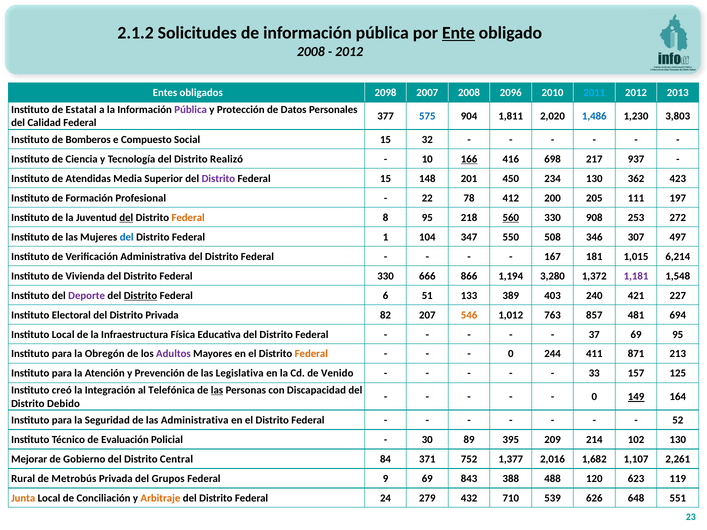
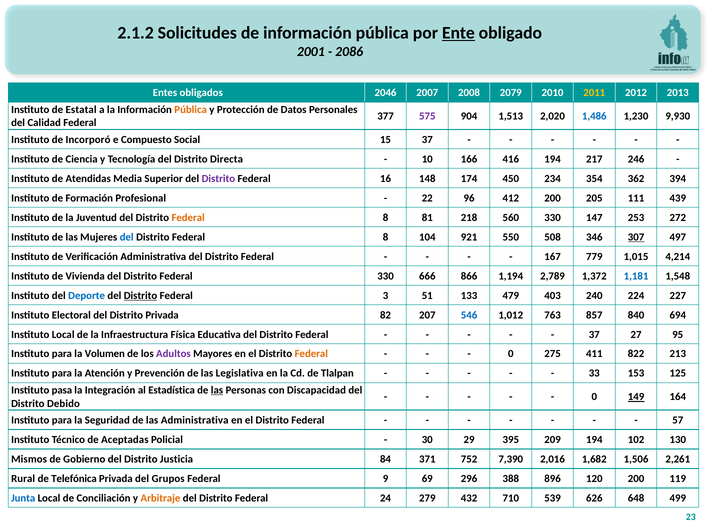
2008 at (311, 52): 2008 -> 2001
2012 at (349, 52): 2012 -> 2086
2098: 2098 -> 2046
2096: 2096 -> 2079
2011 colour: light blue -> yellow
Pública at (191, 110) colour: purple -> orange
575 colour: blue -> purple
1,811: 1,811 -> 1,513
3,803: 3,803 -> 9,930
Bomberos: Bomberos -> Incorporó
15 32: 32 -> 37
Realizó: Realizó -> Directa
166 underline: present -> none
416 698: 698 -> 194
937: 937 -> 246
Federal 15: 15 -> 16
201: 201 -> 174
234 130: 130 -> 354
423: 423 -> 394
78: 78 -> 96
197: 197 -> 439
del at (126, 218) underline: present -> none
8 95: 95 -> 81
560 underline: present -> none
908: 908 -> 147
1 at (386, 237): 1 -> 8
347: 347 -> 921
307 underline: none -> present
181: 181 -> 779
6,214: 6,214 -> 4,214
3,280: 3,280 -> 2,789
1,181 colour: purple -> blue
Deporte colour: purple -> blue
6: 6 -> 3
389: 389 -> 479
421: 421 -> 224
546 colour: orange -> blue
481: 481 -> 840
37 69: 69 -> 27
Obregón: Obregón -> Volumen
244: 244 -> 275
871: 871 -> 822
Venido: Venido -> Tlalpan
157: 157 -> 153
creó: creó -> pasa
Telefónica: Telefónica -> Estadística
52: 52 -> 57
Evaluación: Evaluación -> Aceptadas
89: 89 -> 29
209 214: 214 -> 194
Mejorar: Mejorar -> Mismos
Central: Central -> Justicia
1,377: 1,377 -> 7,390
1,107: 1,107 -> 1,506
Metrobús: Metrobús -> Telefónica
843: 843 -> 296
488: 488 -> 896
120 623: 623 -> 200
Junta colour: orange -> blue
551: 551 -> 499
